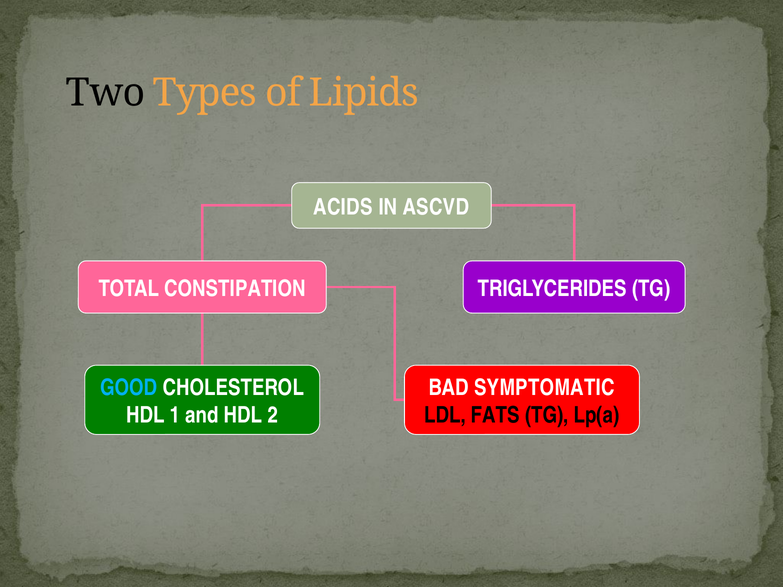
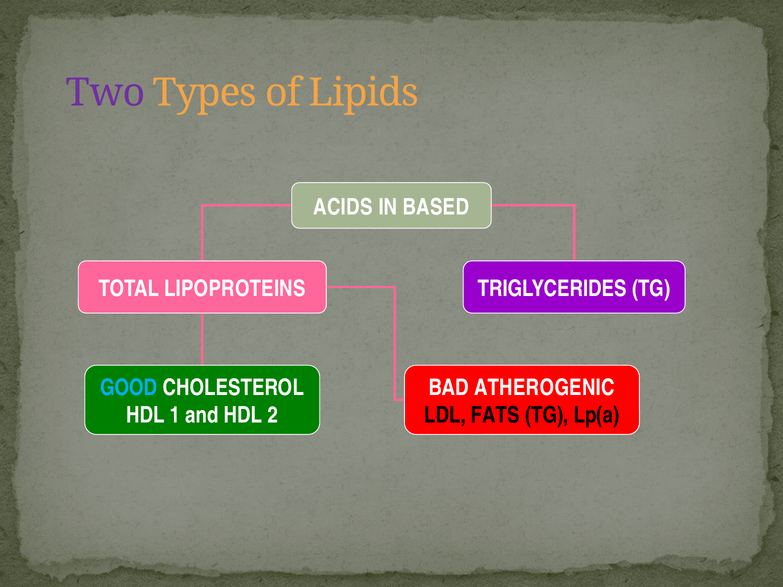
Two colour: black -> purple
ASCVD: ASCVD -> BASED
CONSTIPATION: CONSTIPATION -> LIPOPROTEINS
SYMPTOMATIC: SYMPTOMATIC -> ATHEROGENIC
